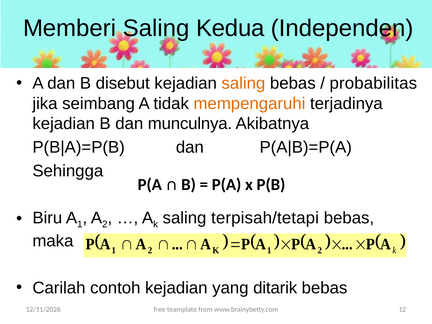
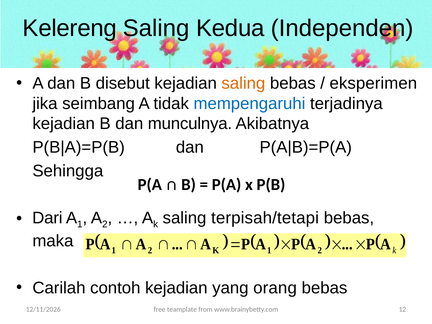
Memberi: Memberi -> Kelereng
probabilitas: probabilitas -> eksperimen
mempengaruhi colour: orange -> blue
Biru: Biru -> Dari
ditarik: ditarik -> orang
